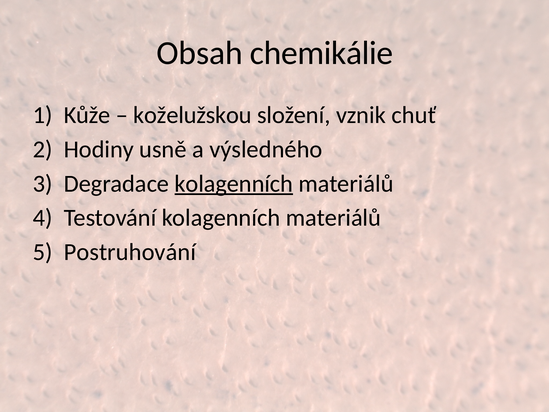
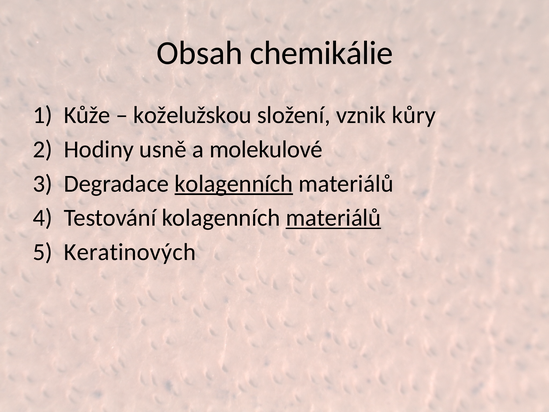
chuť: chuť -> kůry
výsledného: výsledného -> molekulové
materiálů at (333, 218) underline: none -> present
Postruhování: Postruhování -> Keratinových
